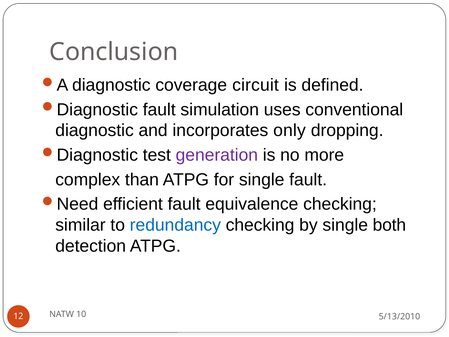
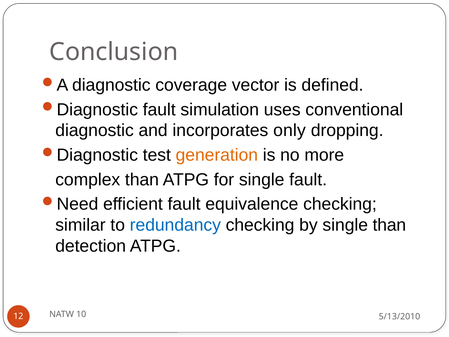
circuit: circuit -> vector
generation colour: purple -> orange
single both: both -> than
